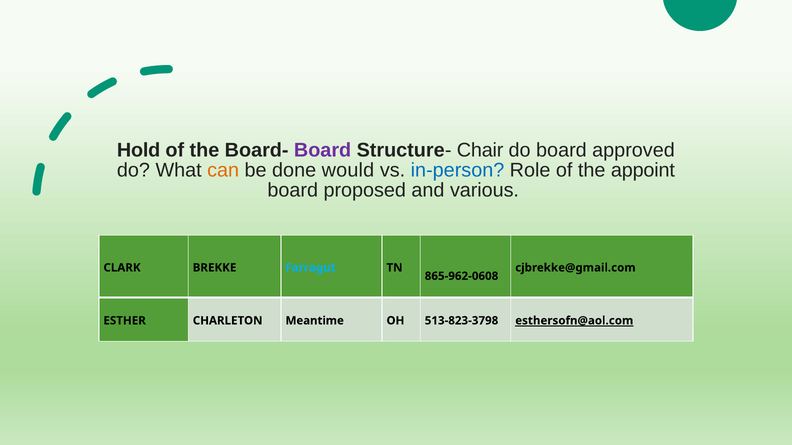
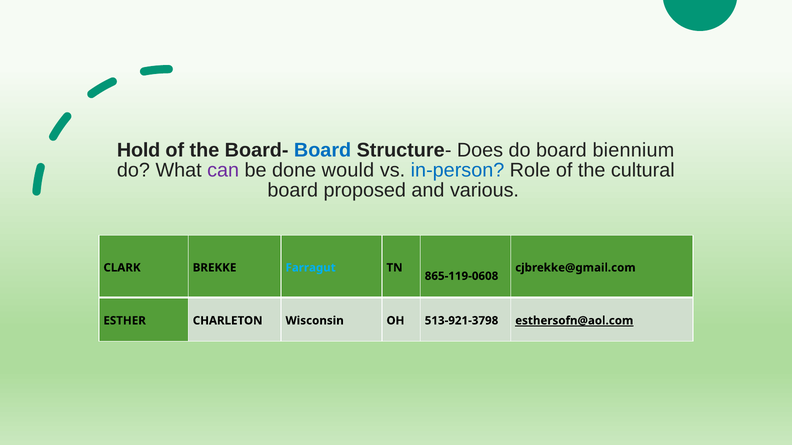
Board at (323, 151) colour: purple -> blue
Chair: Chair -> Does
approved: approved -> biennium
can colour: orange -> purple
appoint: appoint -> cultural
865-962-0608: 865-962-0608 -> 865-119-0608
Meantime: Meantime -> Wisconsin
513-823-3798: 513-823-3798 -> 513-921-3798
